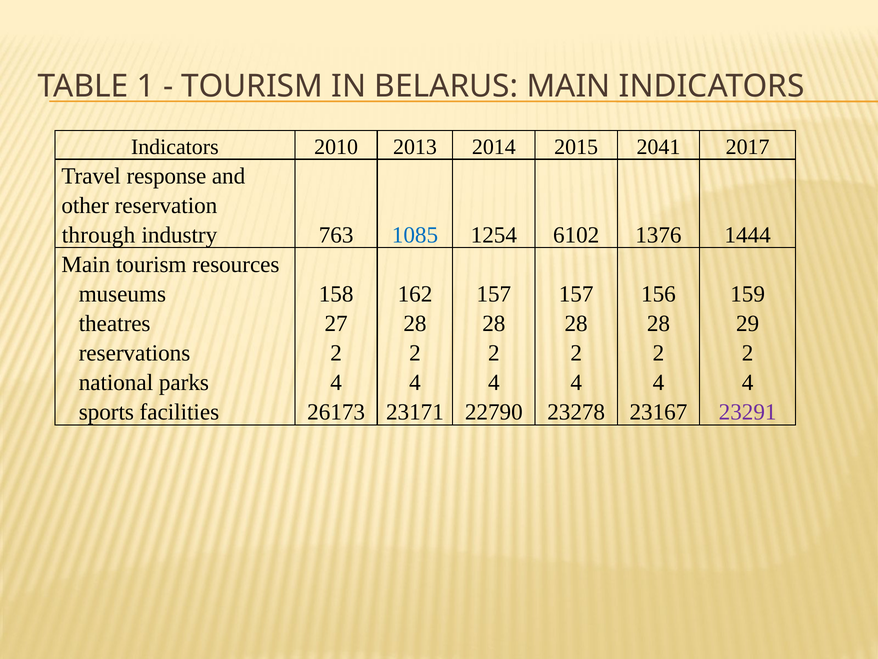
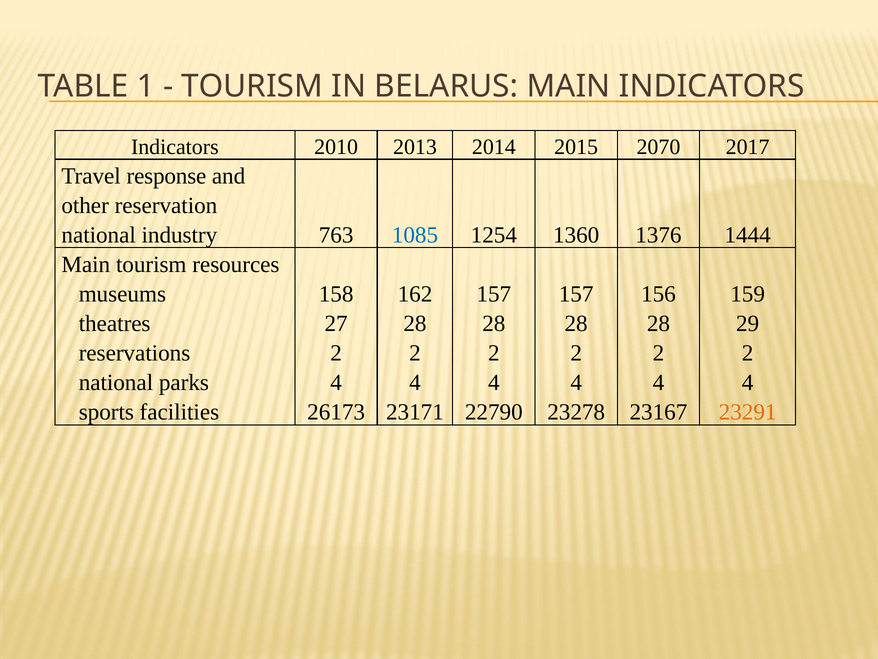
2041: 2041 -> 2070
through at (99, 235): through -> national
6102: 6102 -> 1360
23291 colour: purple -> orange
